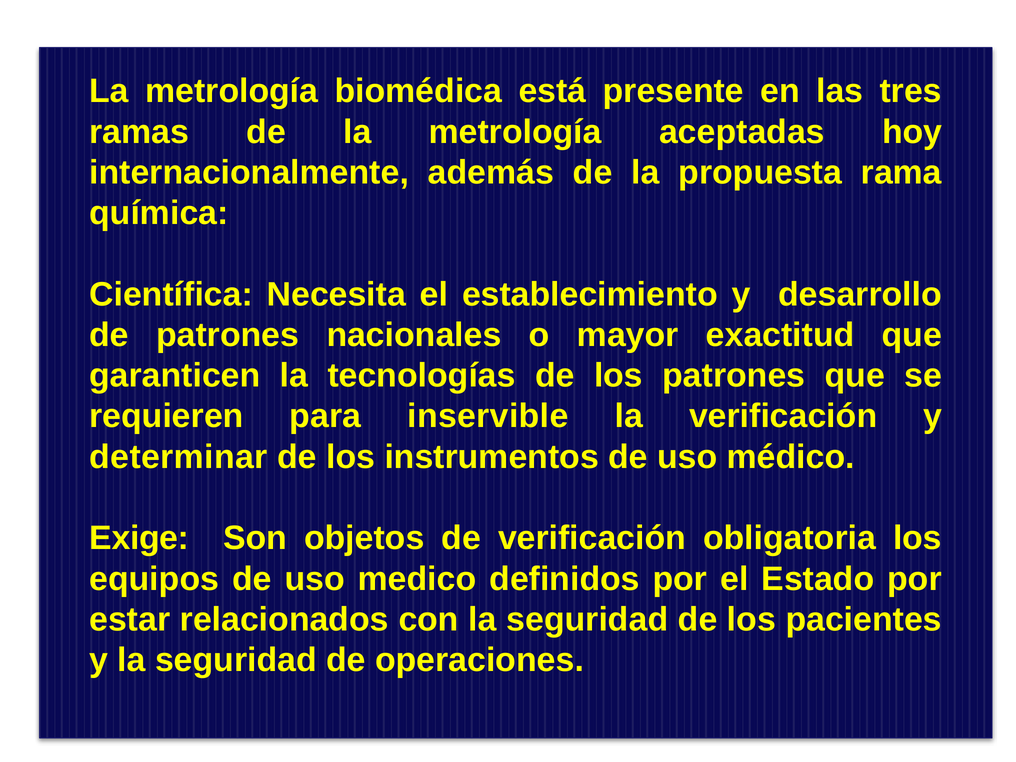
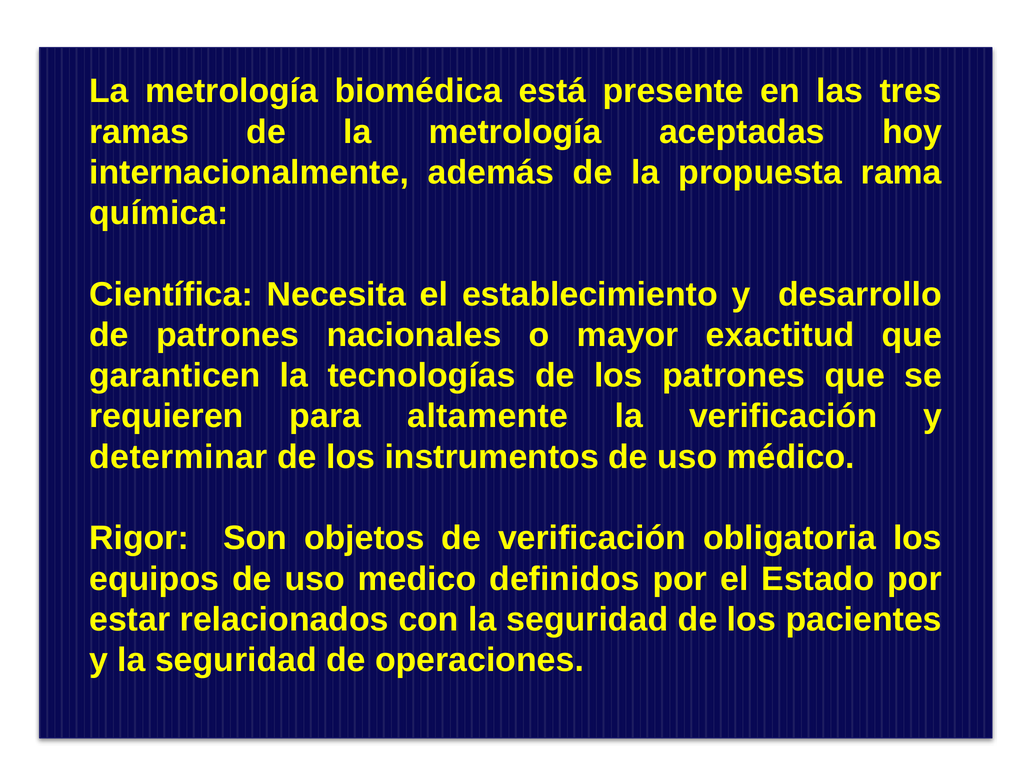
inservible: inservible -> altamente
Exige: Exige -> Rigor
